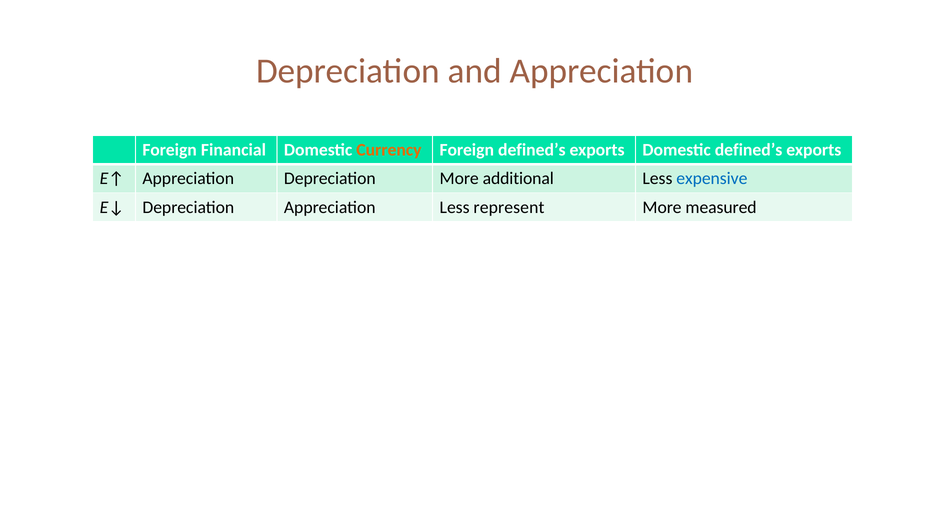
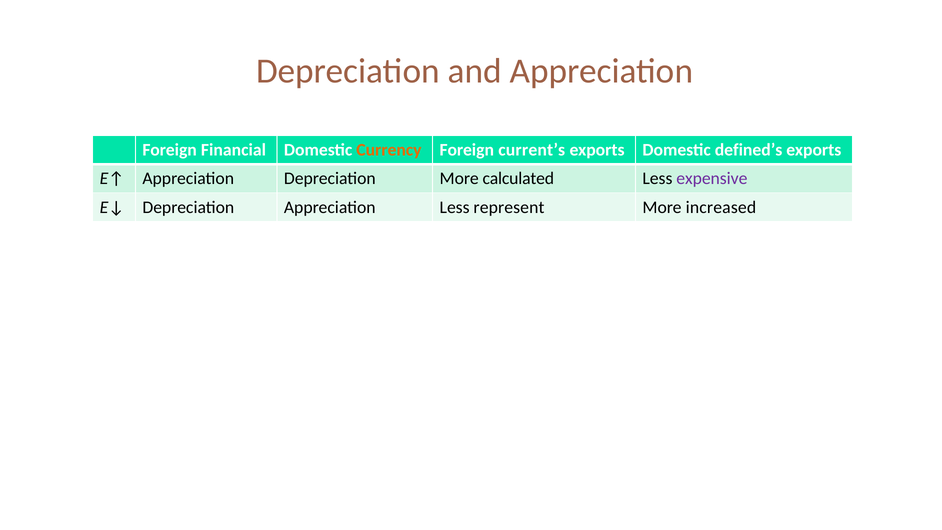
Foreign defined’s: defined’s -> current’s
additional: additional -> calculated
expensive colour: blue -> purple
measured: measured -> increased
